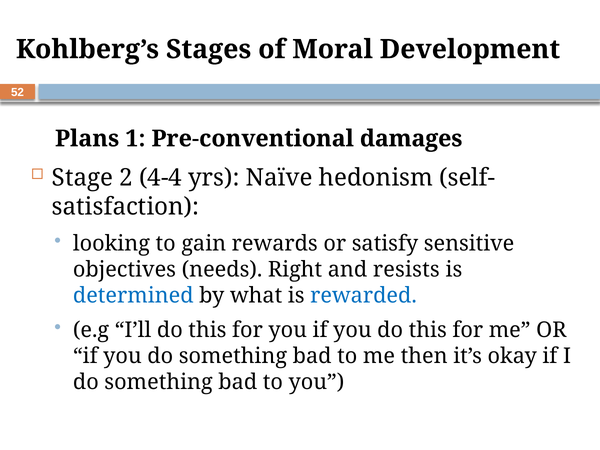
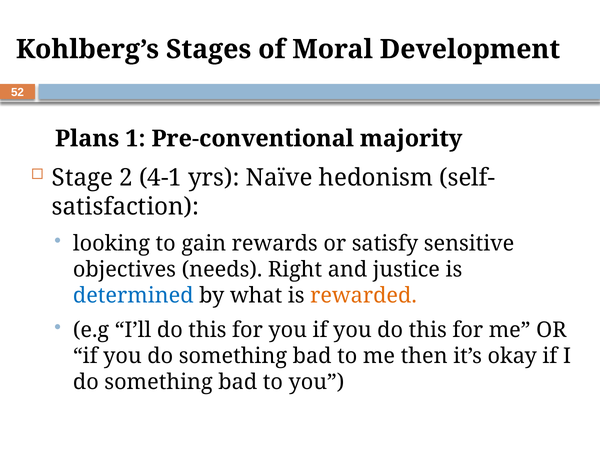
damages: damages -> majority
4-4: 4-4 -> 4-1
resists: resists -> justice
rewarded colour: blue -> orange
